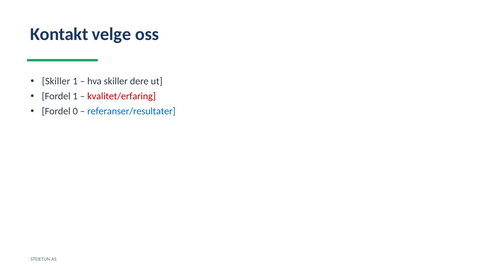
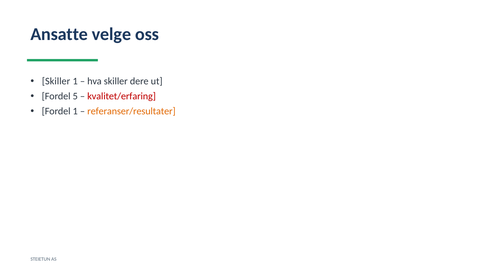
Kontakt: Kontakt -> Ansatte
Fordel 1: 1 -> 5
Fordel 0: 0 -> 1
referanser/resultater colour: blue -> orange
